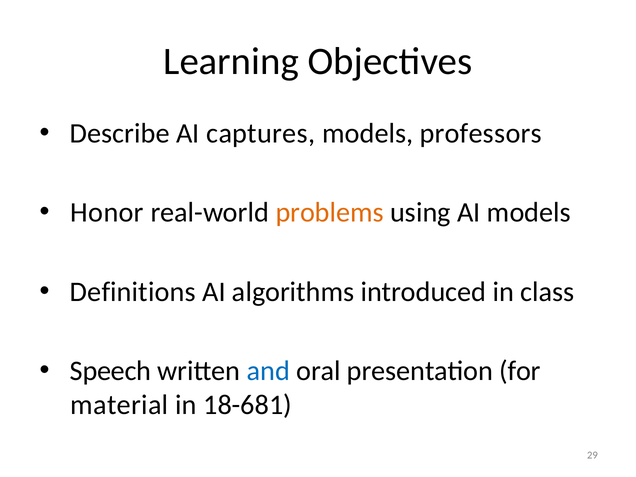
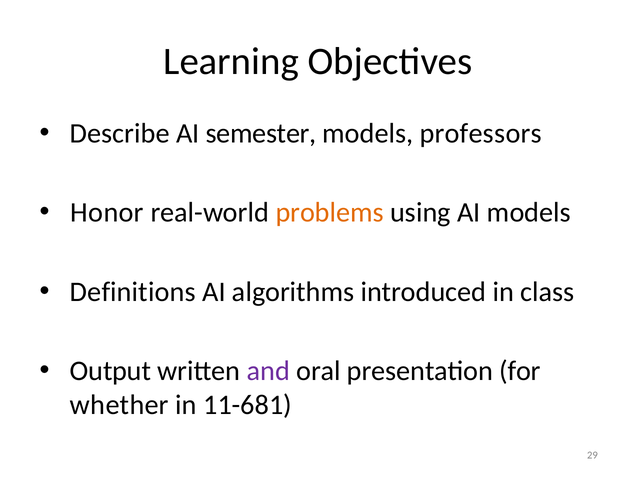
captures: captures -> semester
Speech: Speech -> Output
and colour: blue -> purple
material: material -> whether
18-681: 18-681 -> 11-681
